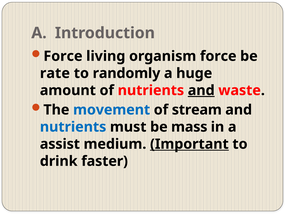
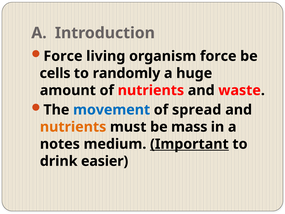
rate: rate -> cells
and at (201, 90) underline: present -> none
stream: stream -> spread
nutrients at (73, 127) colour: blue -> orange
assist: assist -> notes
faster: faster -> easier
